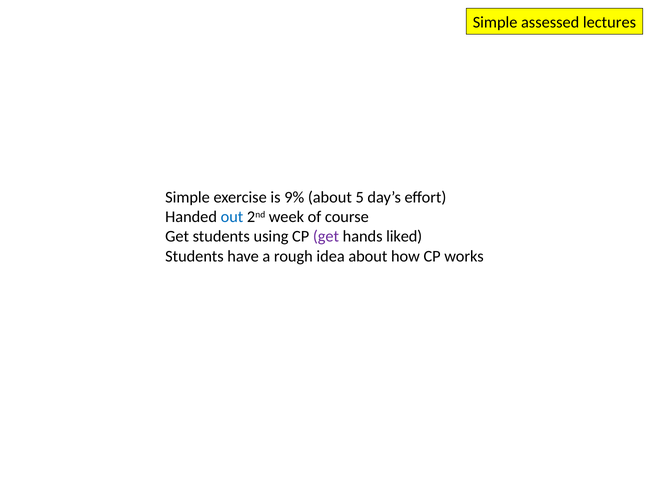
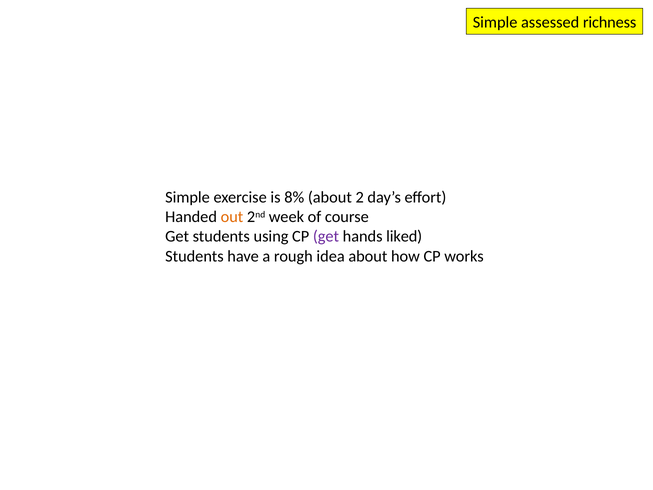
lectures: lectures -> richness
9%: 9% -> 8%
5: 5 -> 2
out colour: blue -> orange
